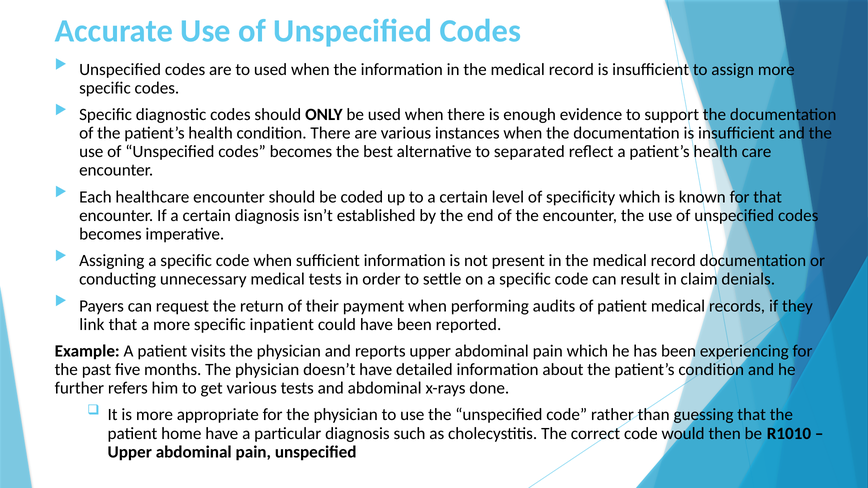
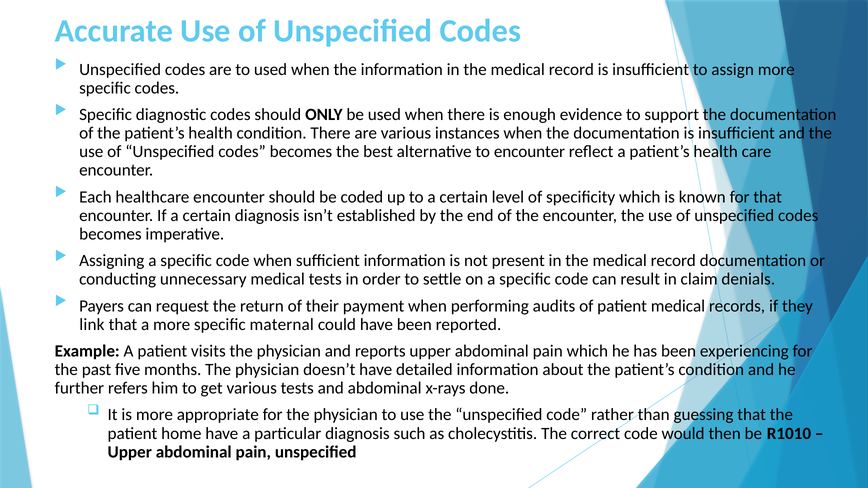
to separated: separated -> encounter
inpatient: inpatient -> maternal
